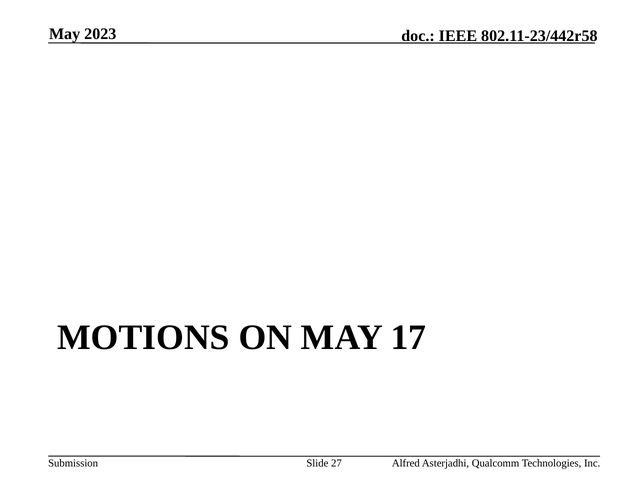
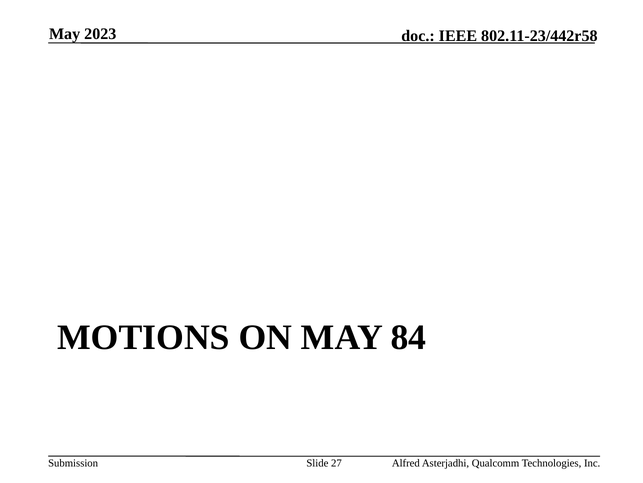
17: 17 -> 84
